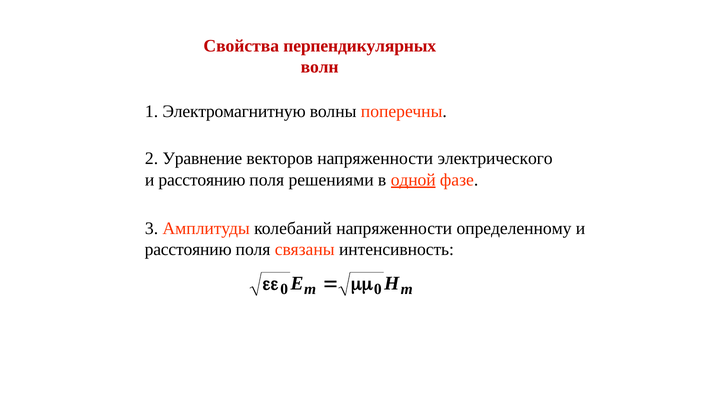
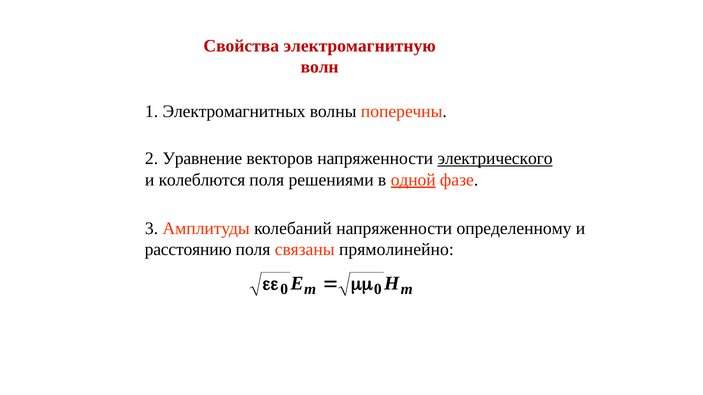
перпендикулярных: перпендикулярных -> электромагнитную
Электромагнитную: Электромагнитную -> Электромагнитных
электрического underline: none -> present
расстоянию at (202, 180): расстоянию -> колеблются
интенсивность: интенсивность -> прямолинейно
